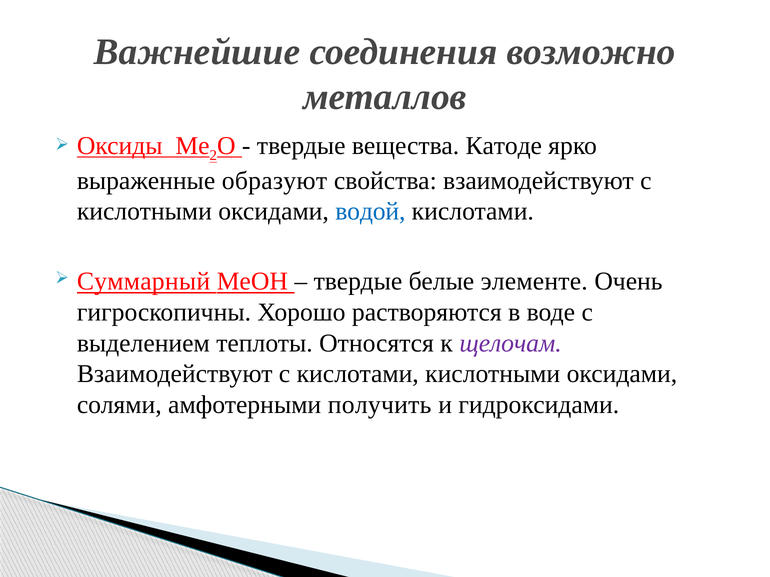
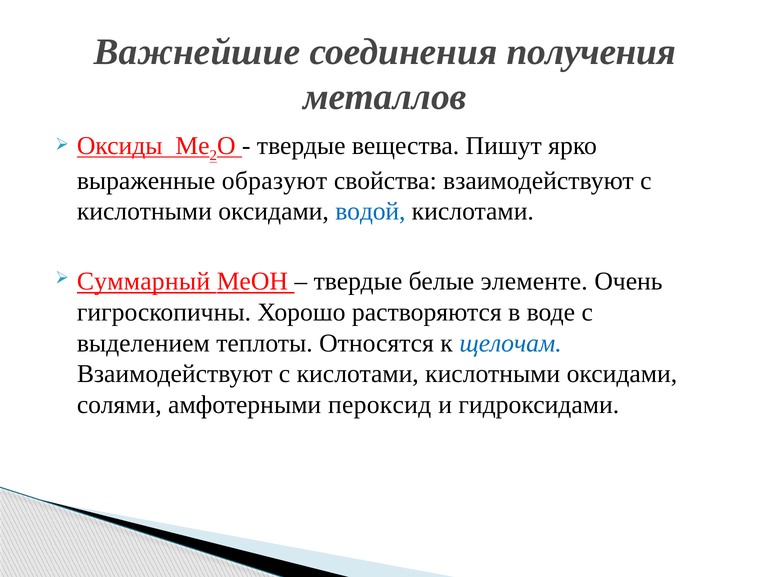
возможно: возможно -> получения
Катоде: Катоде -> Пишут
щелочам colour: purple -> blue
получить: получить -> пероксид
